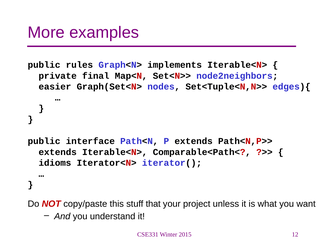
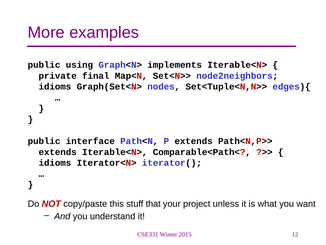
rules: rules -> using
easier at (55, 86): easier -> idioms
